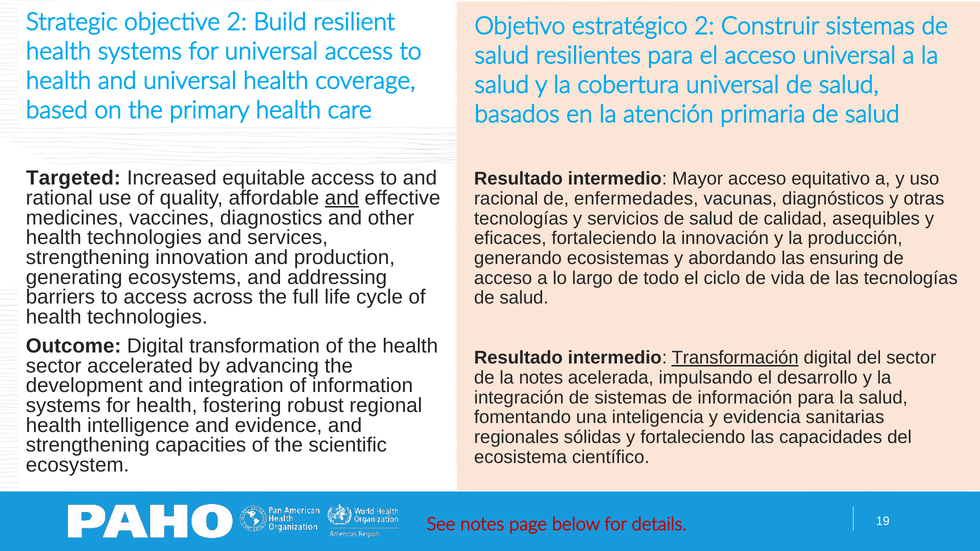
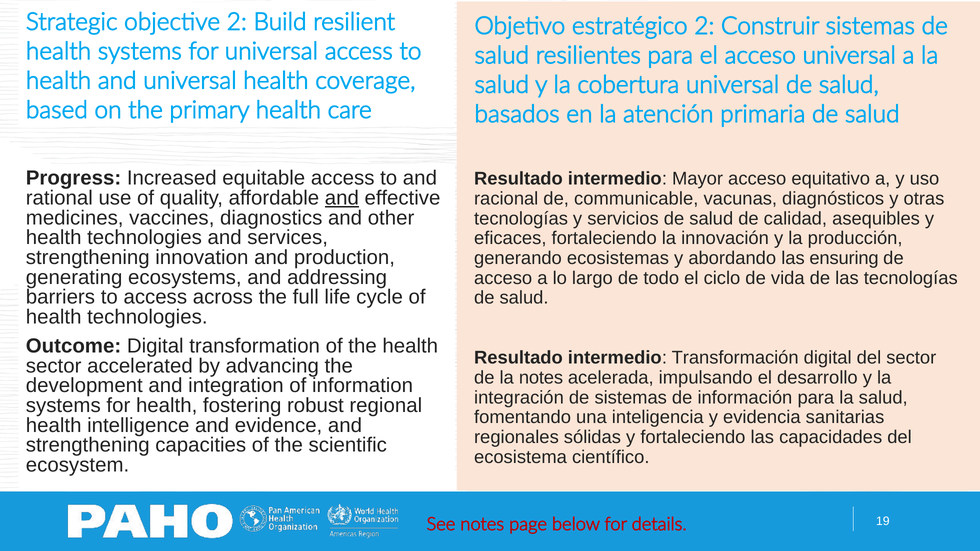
Targeted: Targeted -> Progress
enfermedades: enfermedades -> communicable
Transformación underline: present -> none
